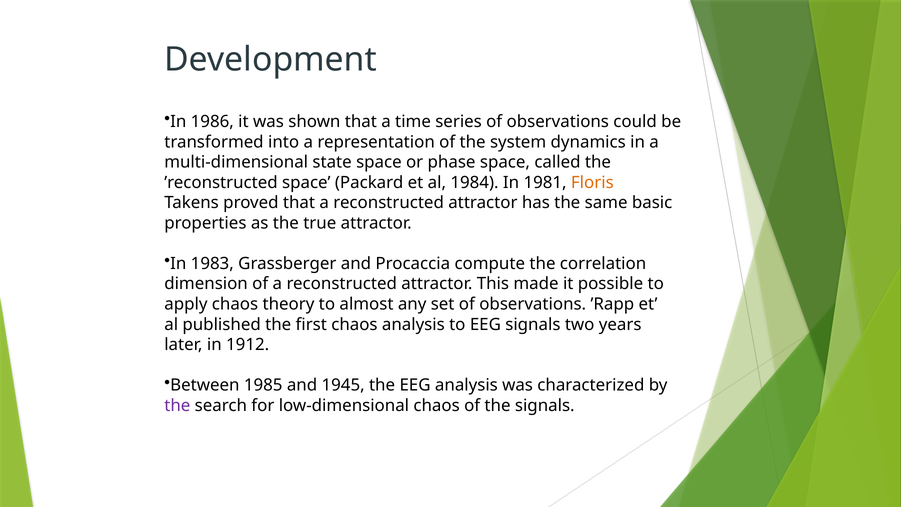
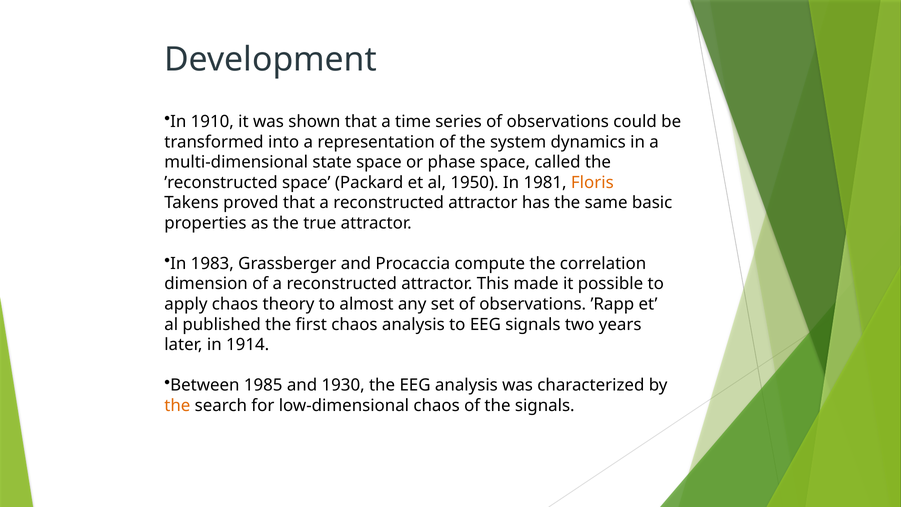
1986: 1986 -> 1910
1984: 1984 -> 1950
1912: 1912 -> 1914
1945: 1945 -> 1930
the at (177, 405) colour: purple -> orange
